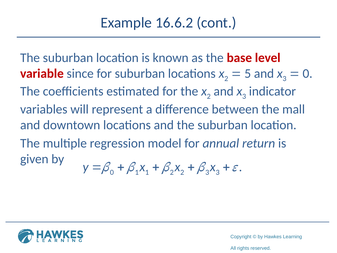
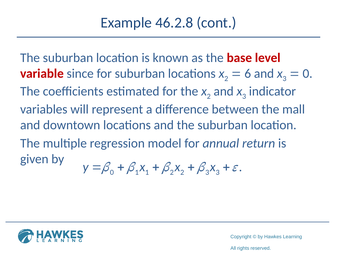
16.6.2: 16.6.2 -> 46.2.8
5: 5 -> 6
